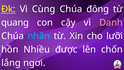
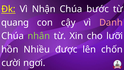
Cùng: Cùng -> Nhận
đông: đông -> bước
nhân colour: light blue -> light green
lắng: lắng -> cười
